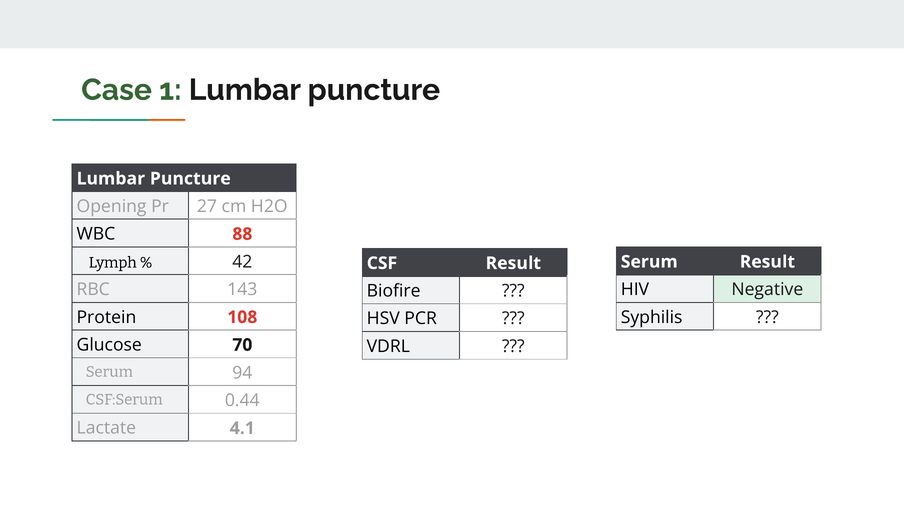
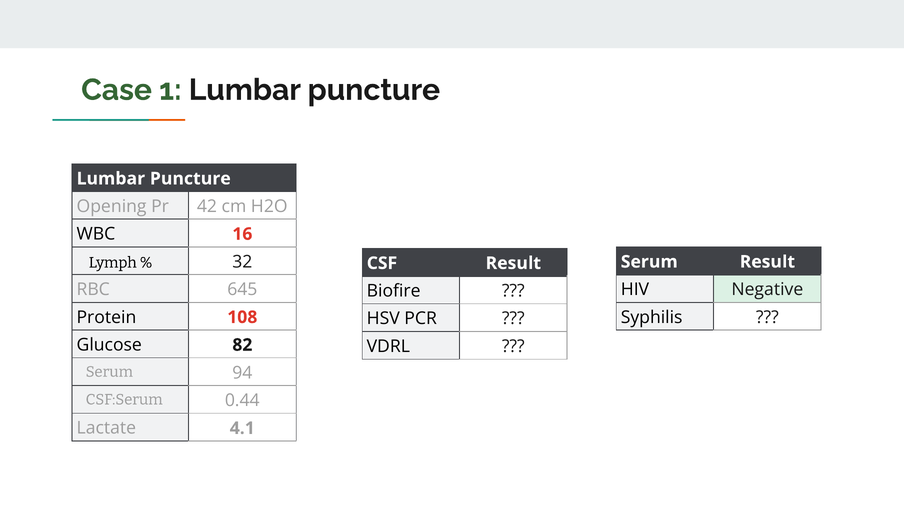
27: 27 -> 42
88: 88 -> 16
42: 42 -> 32
143: 143 -> 645
70: 70 -> 82
